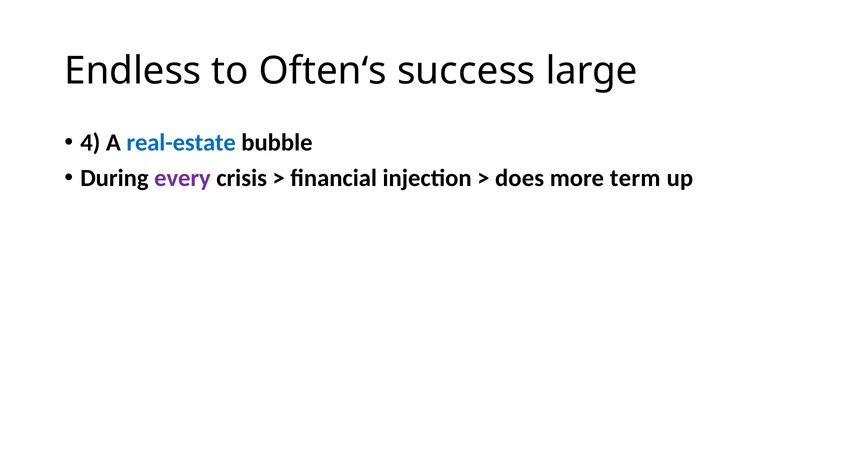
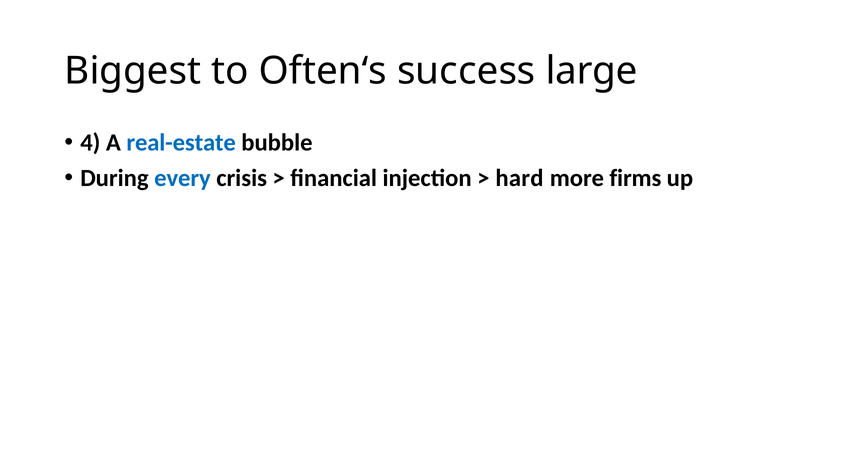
Endless: Endless -> Biggest
every colour: purple -> blue
does: does -> hard
term: term -> firms
